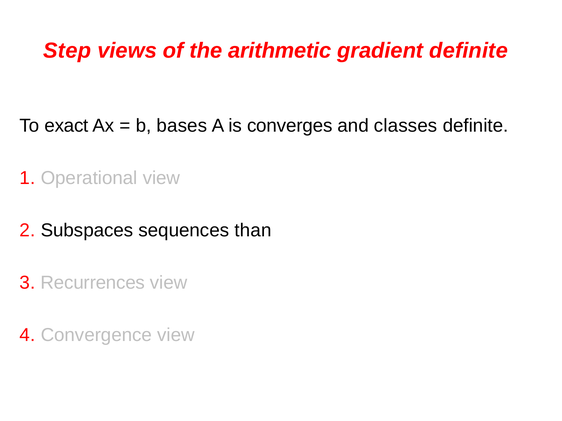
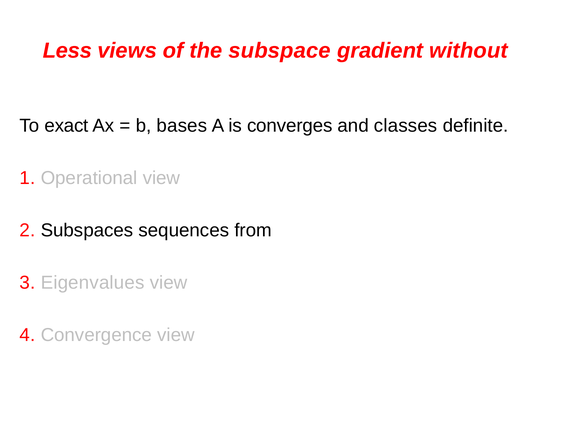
Step: Step -> Less
arithmetic: arithmetic -> subspace
gradient definite: definite -> without
than: than -> from
Recurrences: Recurrences -> Eigenvalues
